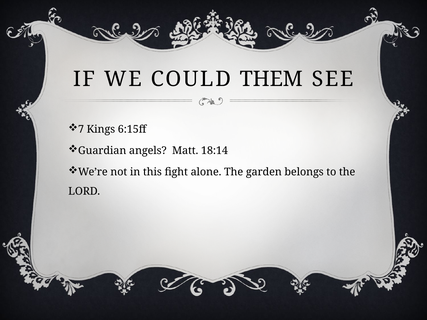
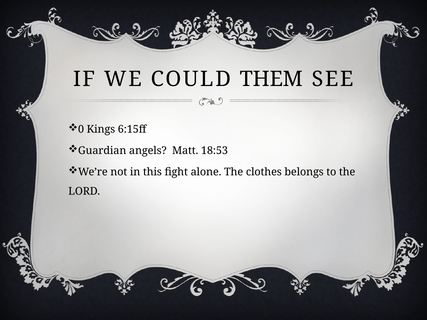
7: 7 -> 0
18:14: 18:14 -> 18:53
garden: garden -> clothes
